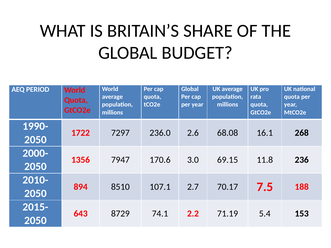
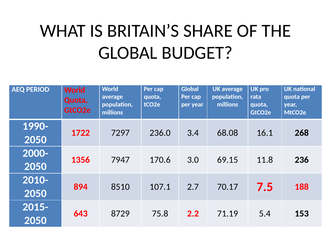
2.6: 2.6 -> 3.4
74.1: 74.1 -> 75.8
